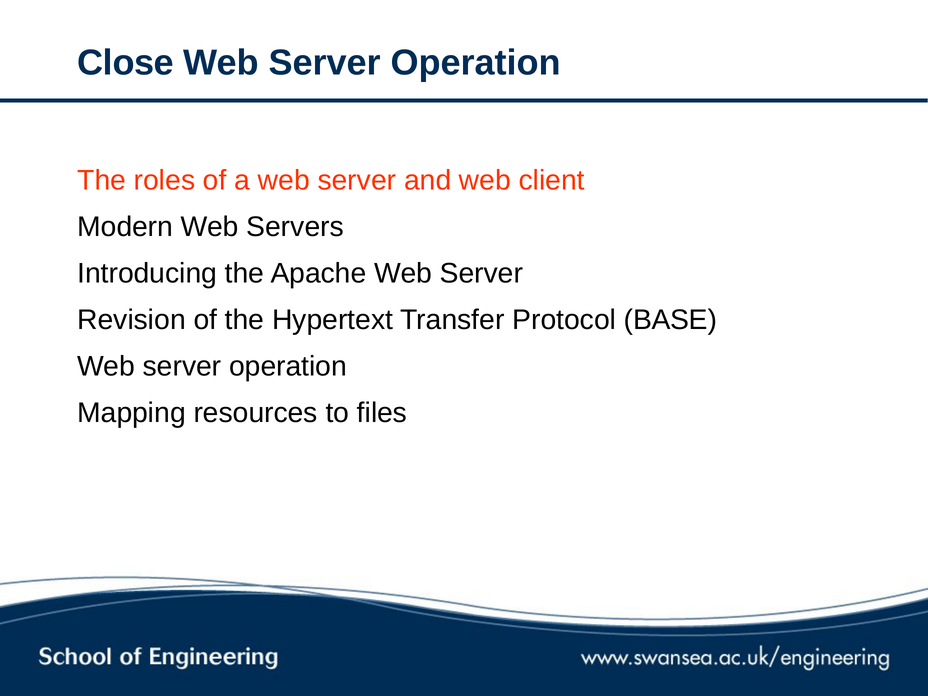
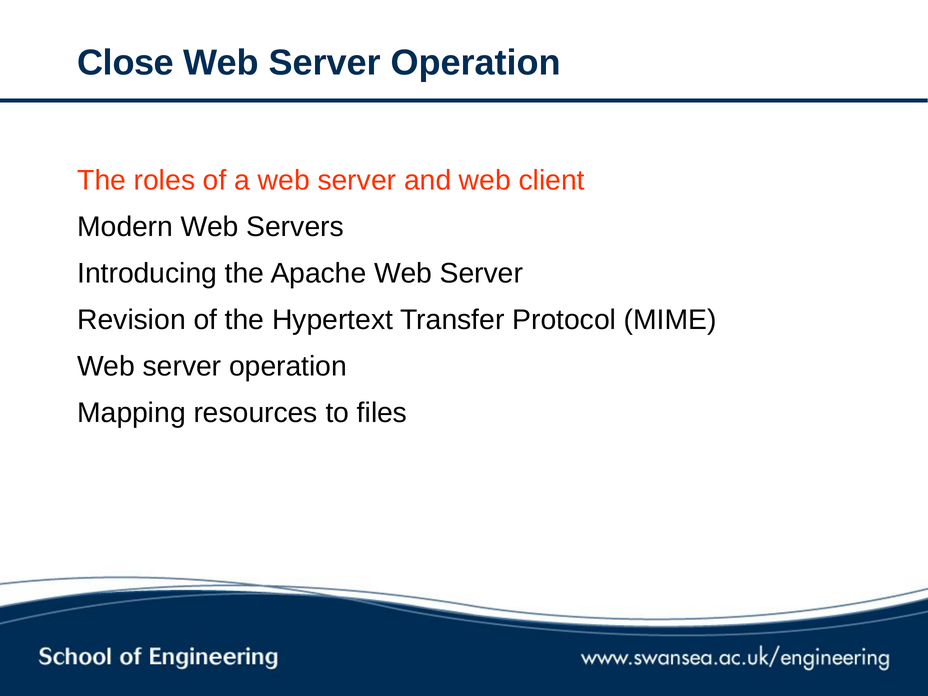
BASE: BASE -> MIME
